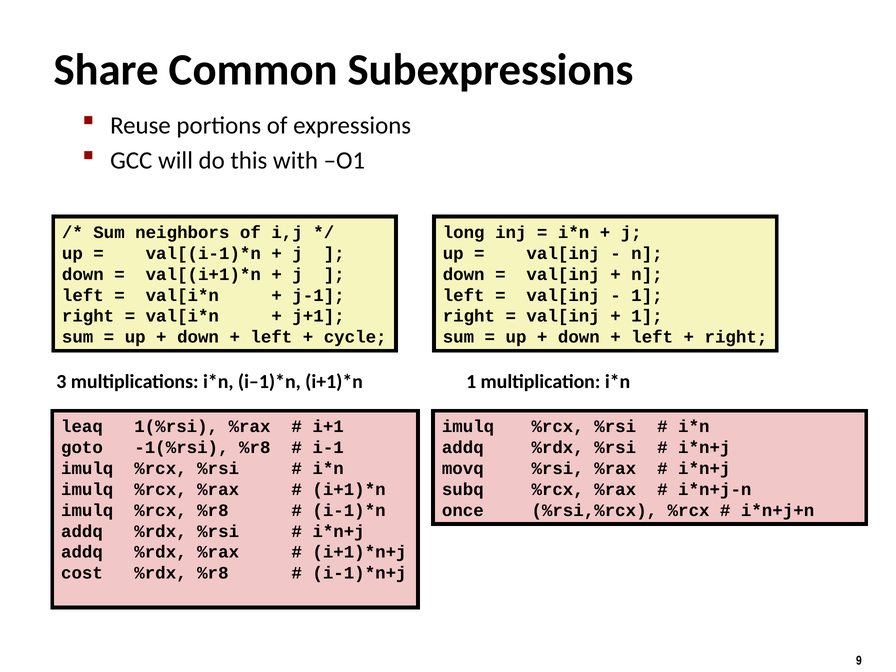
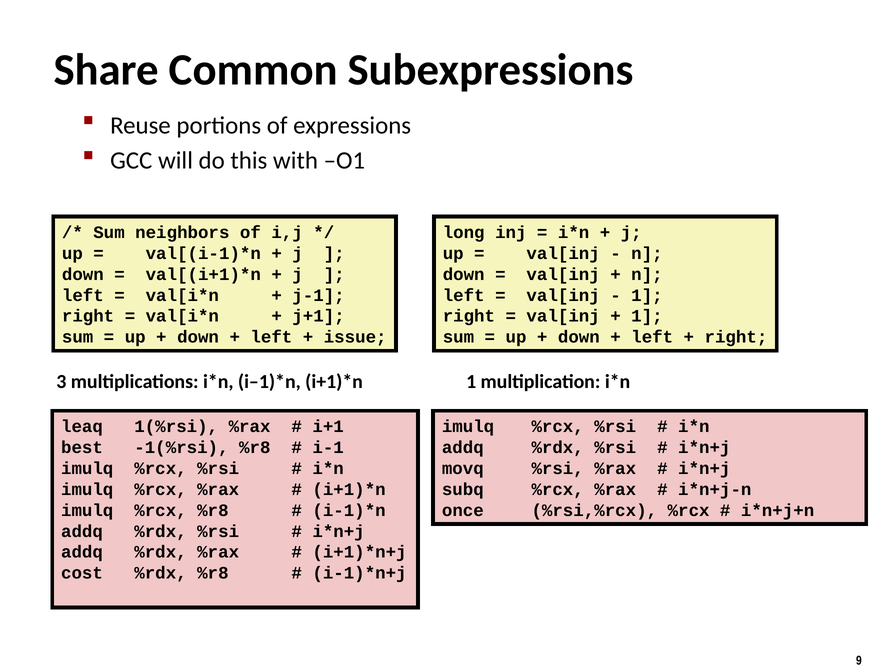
cycle: cycle -> issue
goto: goto -> best
